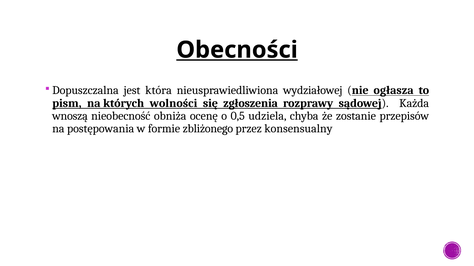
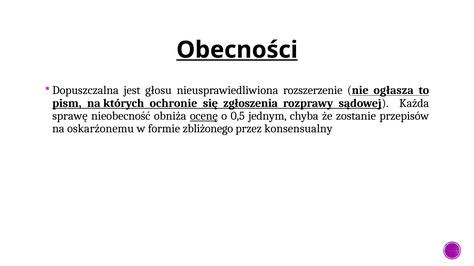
która: która -> głosu
wydziałowej: wydziałowej -> rozszerzenie
wolności: wolności -> ochronie
wnoszą: wnoszą -> sprawę
ocenę underline: none -> present
udziela: udziela -> jednym
postępowania: postępowania -> oskarżonemu
